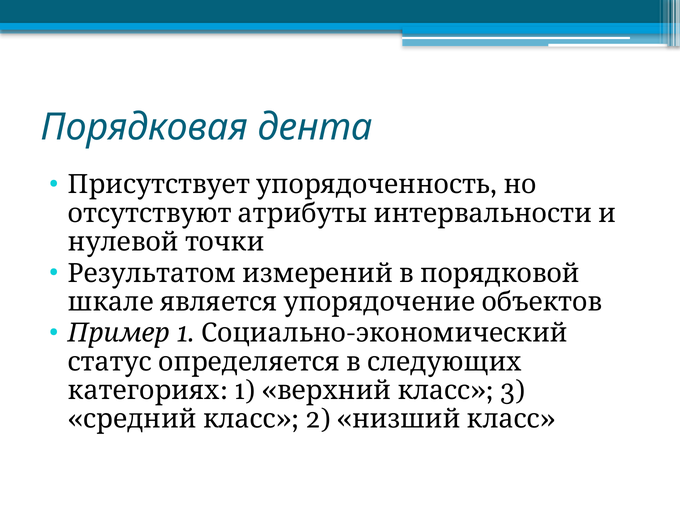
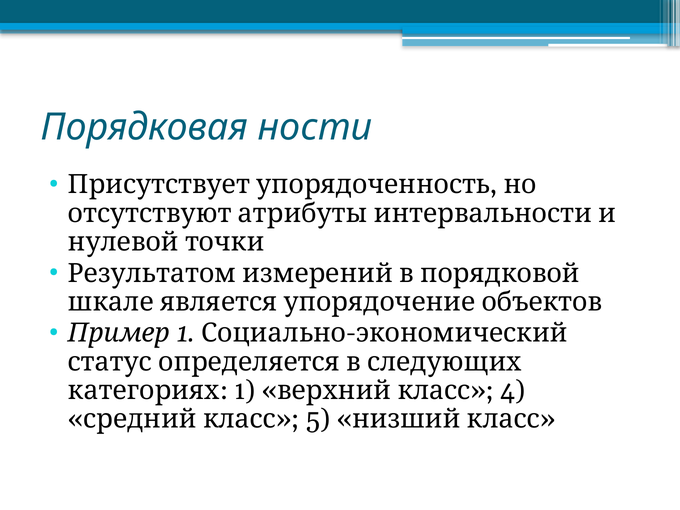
дента: дента -> ности
3: 3 -> 4
2: 2 -> 5
